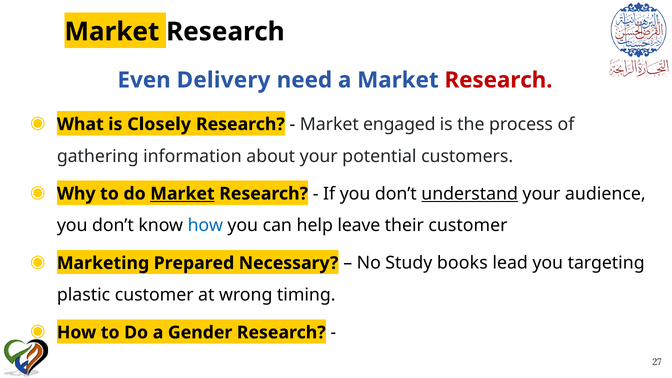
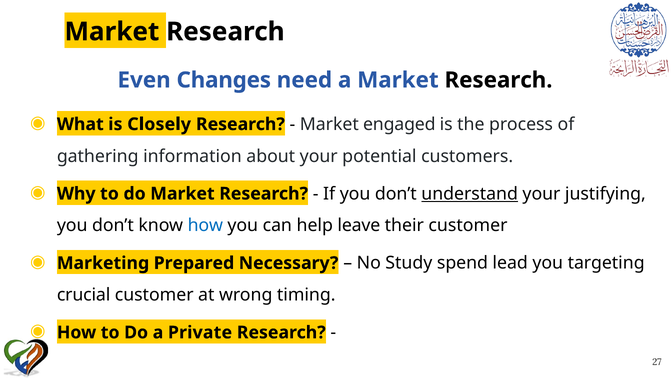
Delivery: Delivery -> Changes
Research at (499, 80) colour: red -> black
Market at (182, 194) underline: present -> none
audience: audience -> justifying
books: books -> spend
plastic: plastic -> crucial
Gender: Gender -> Private
